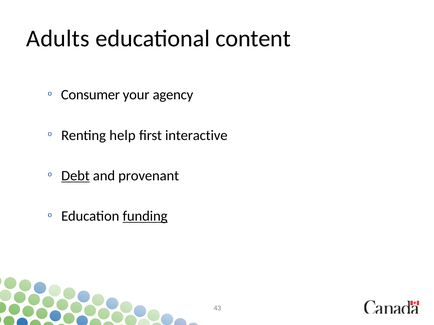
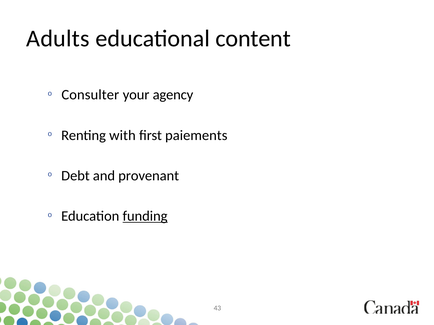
Consumer: Consumer -> Consulter
help: help -> with
interactive: interactive -> paiements
Debt underline: present -> none
